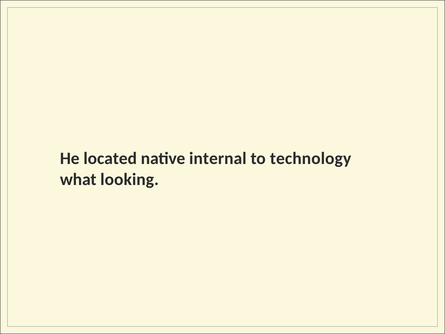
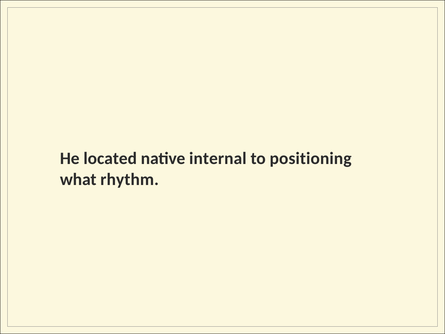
technology: technology -> positioning
looking: looking -> rhythm
